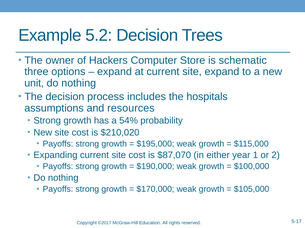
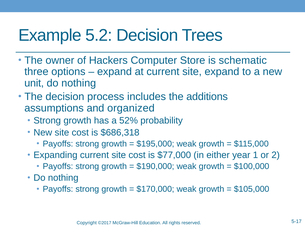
hospitals: hospitals -> additions
resources: resources -> organized
54%: 54% -> 52%
$210,020: $210,020 -> $686,318
$87,070: $87,070 -> $77,000
